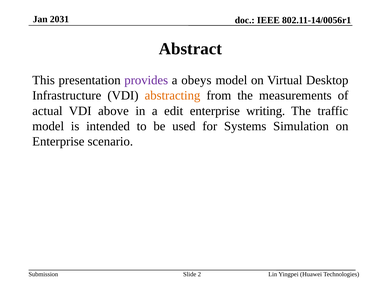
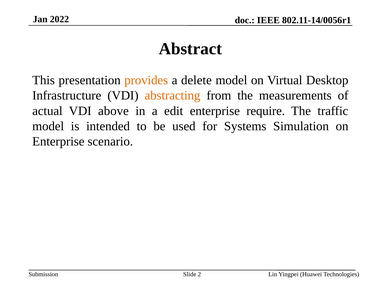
2031: 2031 -> 2022
provides colour: purple -> orange
obeys: obeys -> delete
writing: writing -> require
